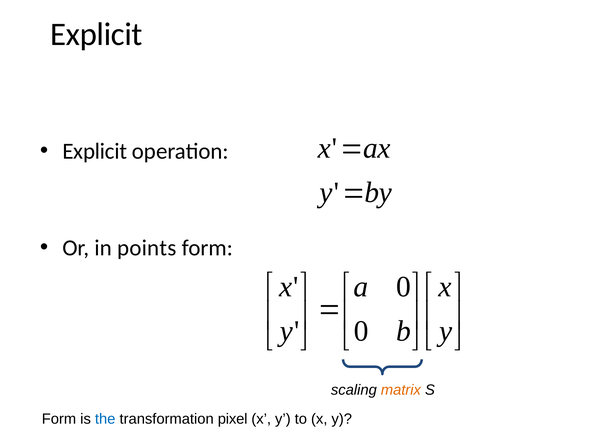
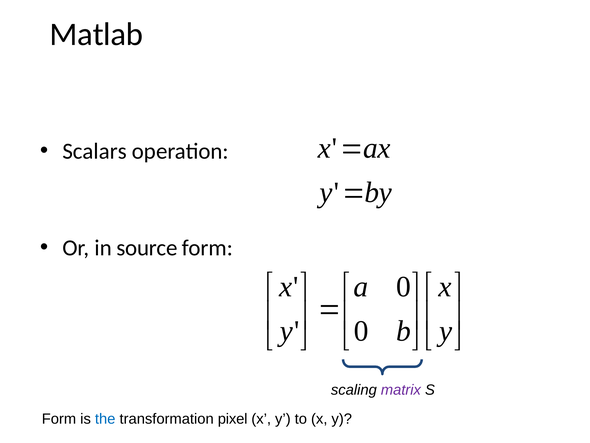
Explicit at (96, 34): Explicit -> Matlab
Explicit at (95, 151): Explicit -> Scalars
points: points -> source
matrix colour: orange -> purple
